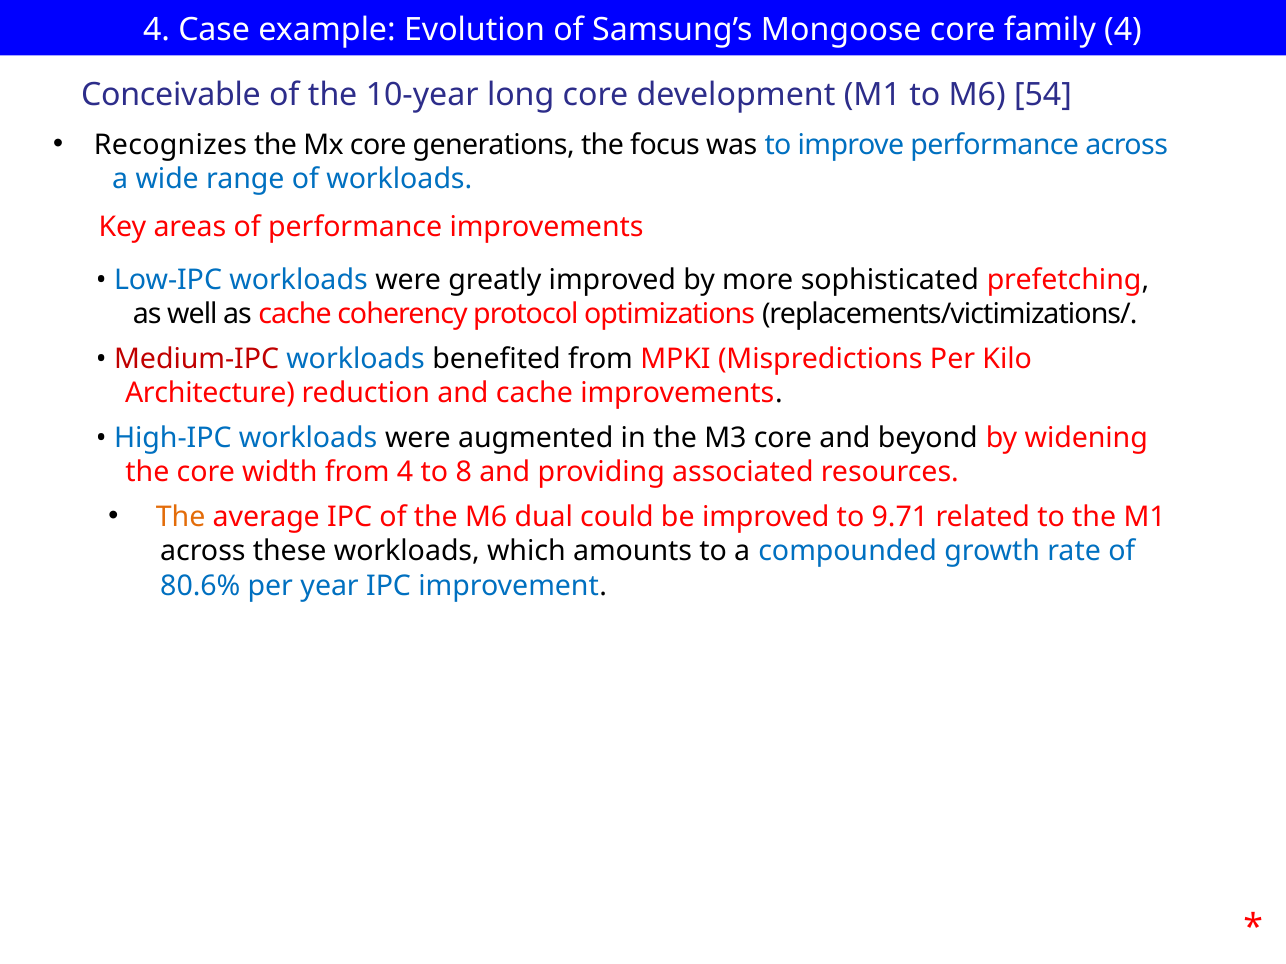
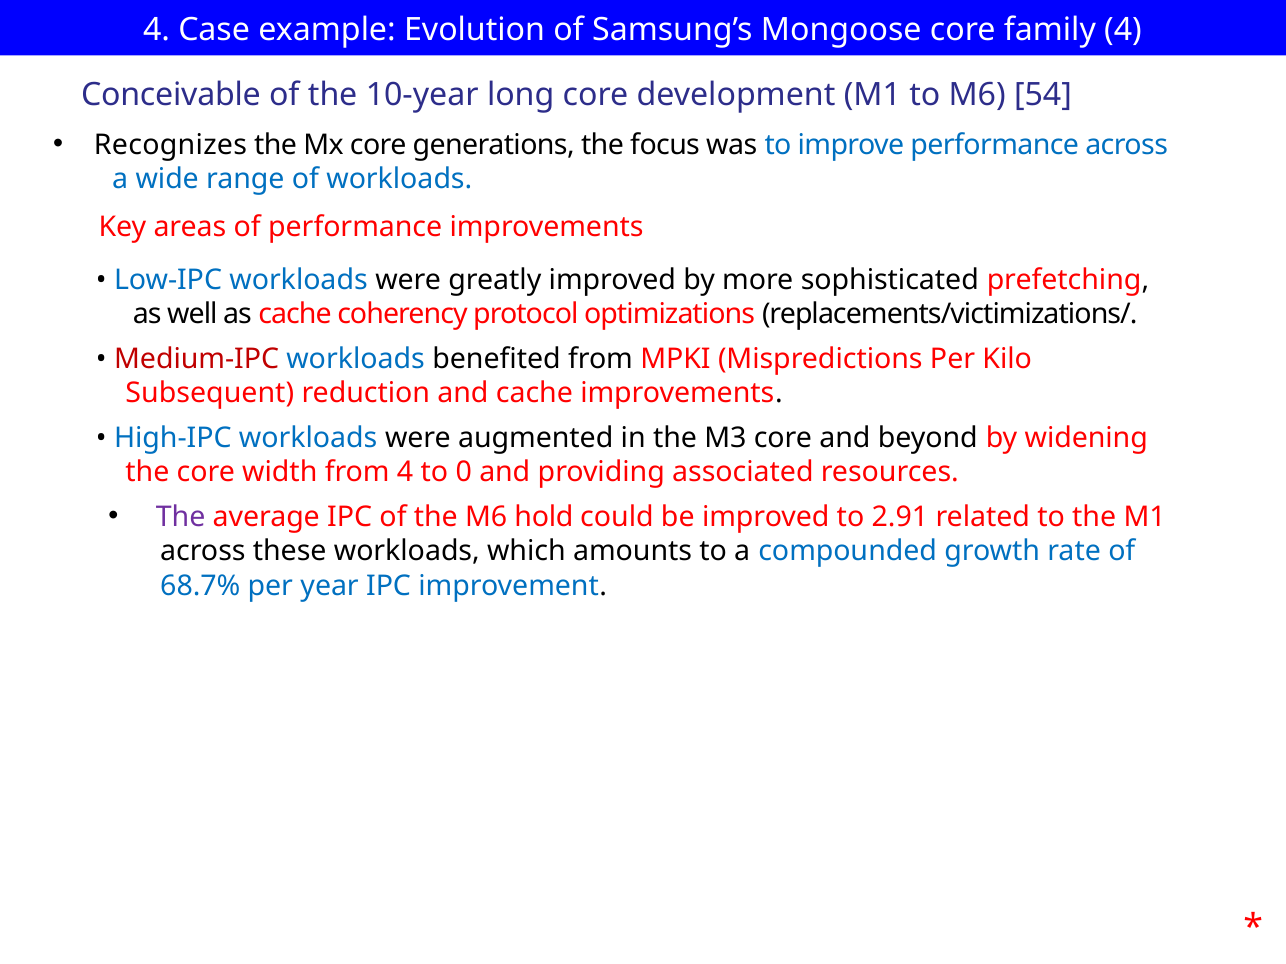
Architecture: Architecture -> Subsequent
8: 8 -> 0
The at (181, 517) colour: orange -> purple
dual: dual -> hold
9.71: 9.71 -> 2.91
80.6%: 80.6% -> 68.7%
